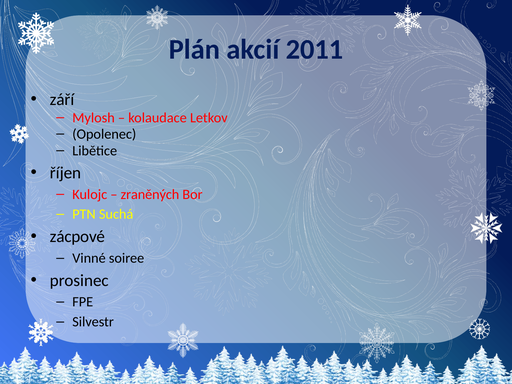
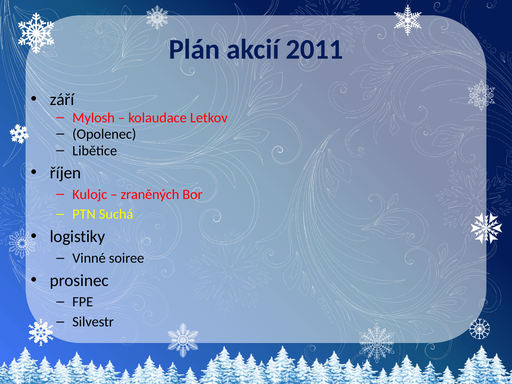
zácpové: zácpové -> logistiky
